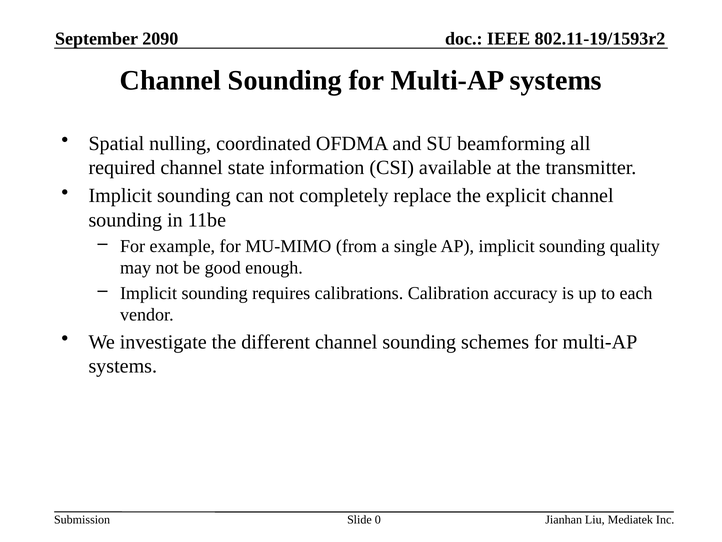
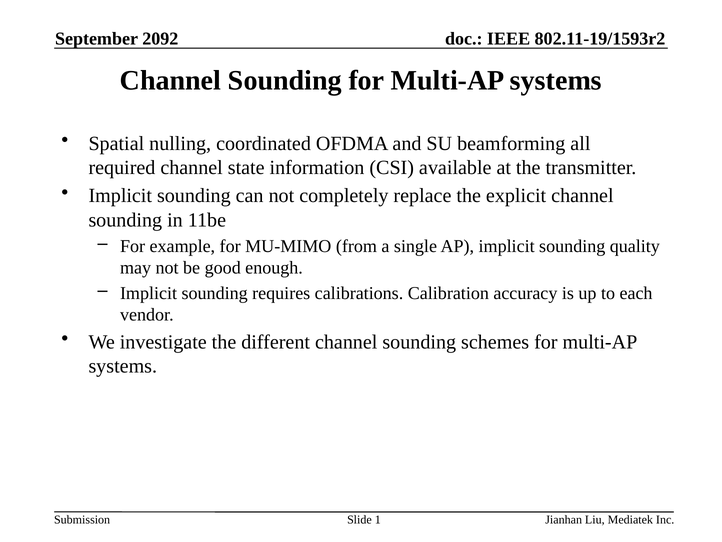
2090: 2090 -> 2092
0: 0 -> 1
